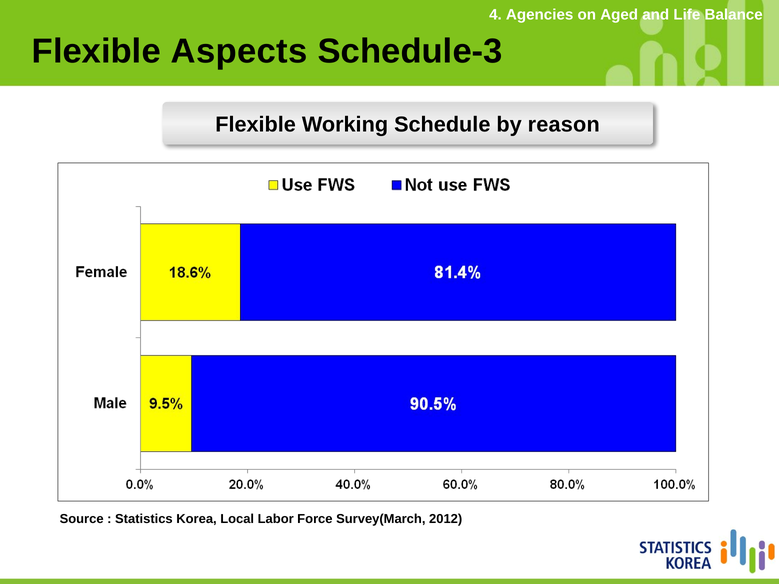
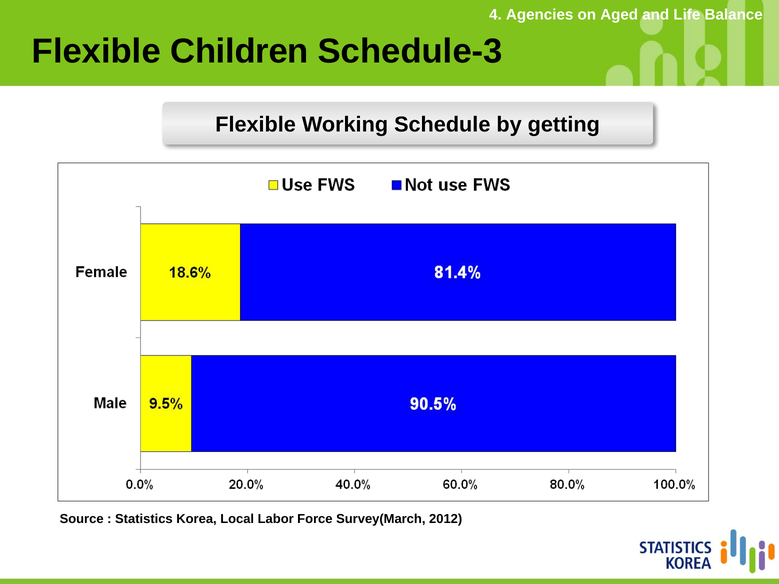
Aspects: Aspects -> Children
reason: reason -> getting
